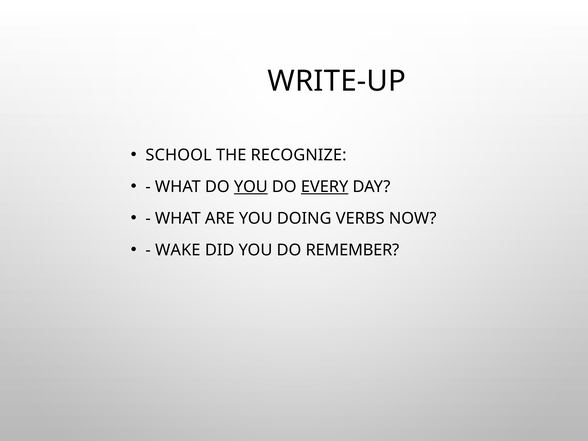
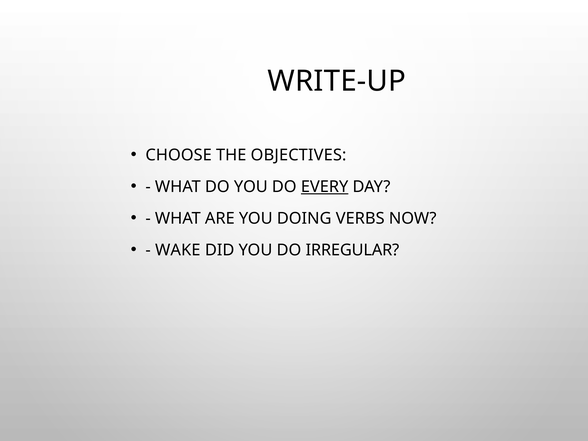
SCHOOL: SCHOOL -> CHOOSE
RECOGNIZE: RECOGNIZE -> OBJECTIVES
YOU at (251, 187) underline: present -> none
REMEMBER: REMEMBER -> IRREGULAR
